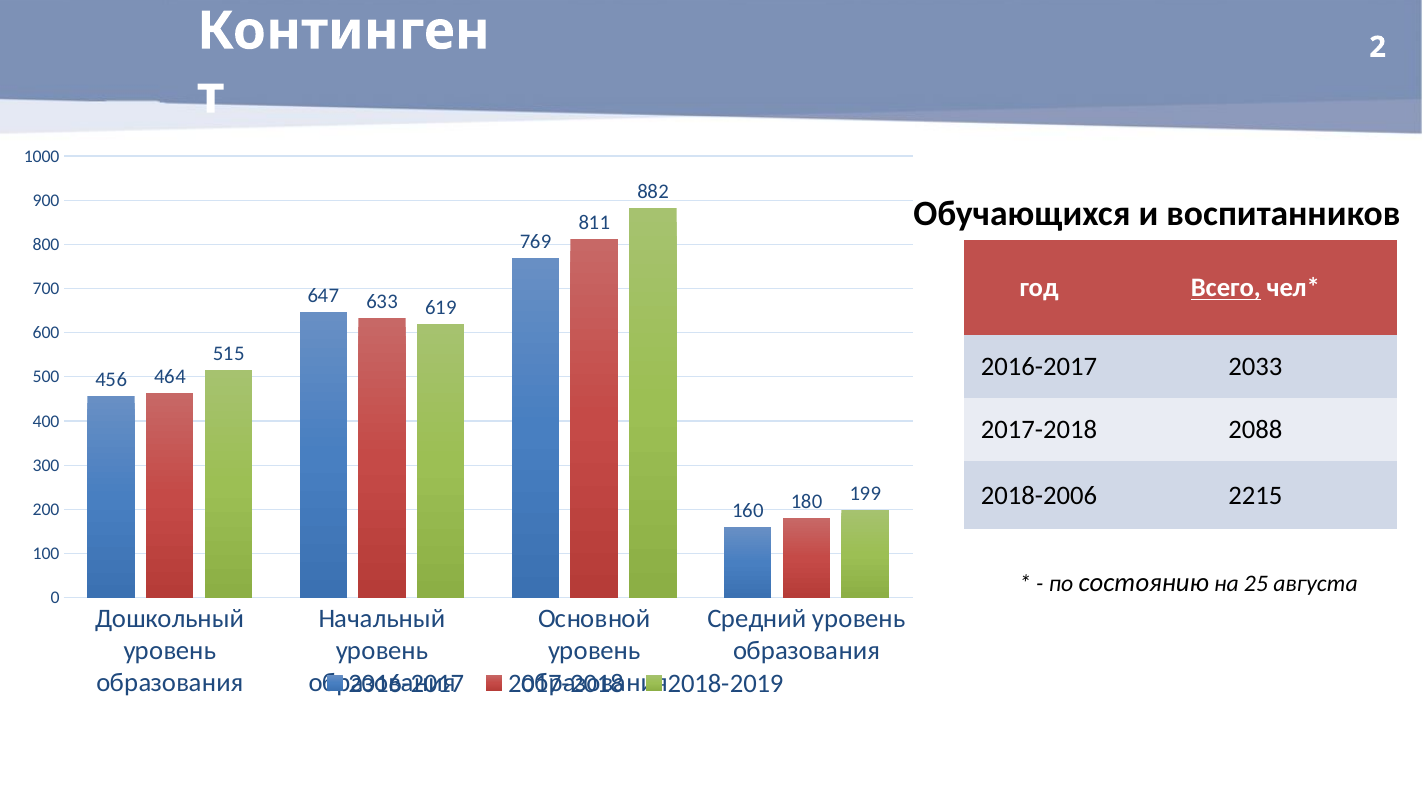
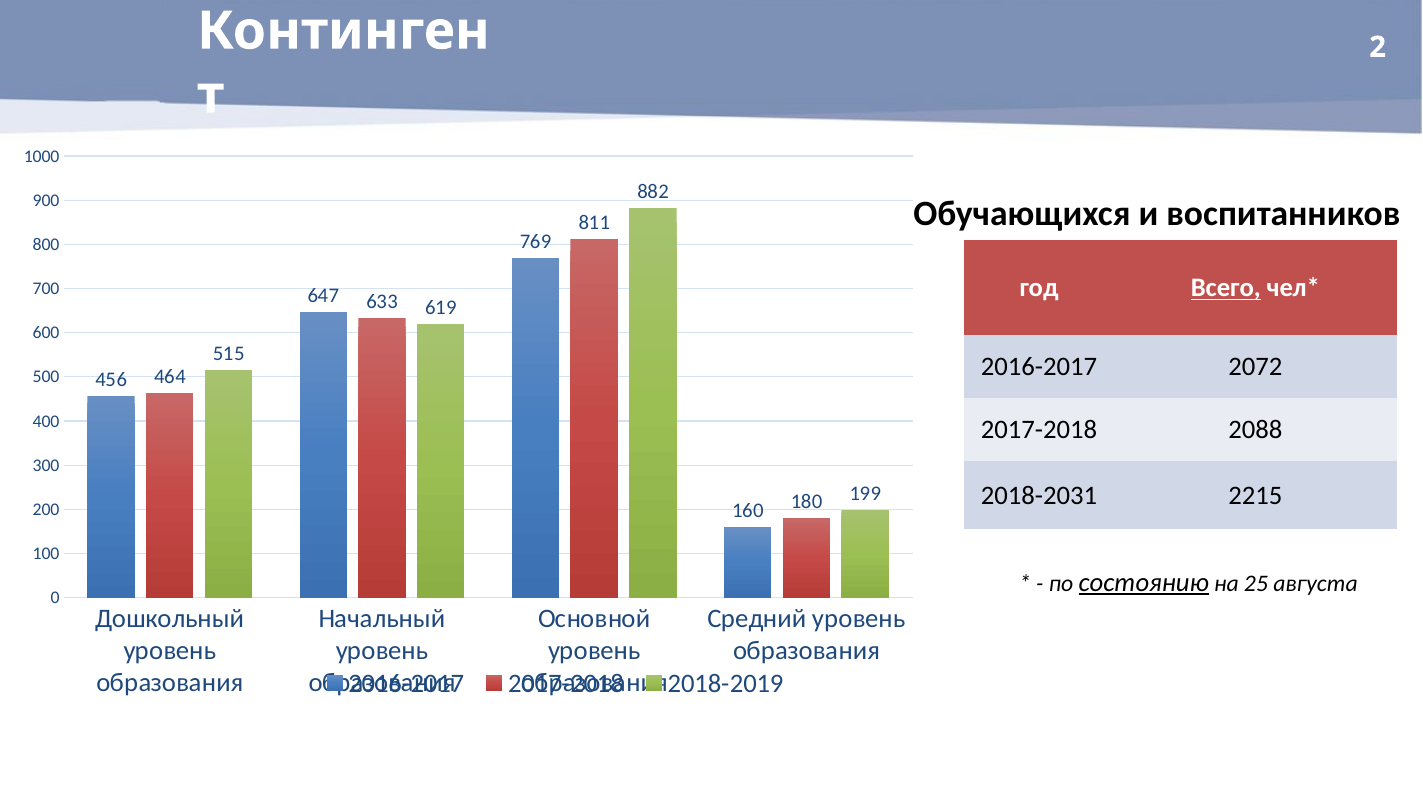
2033: 2033 -> 2072
2018-2006: 2018-2006 -> 2018-2031
состоянию underline: none -> present
